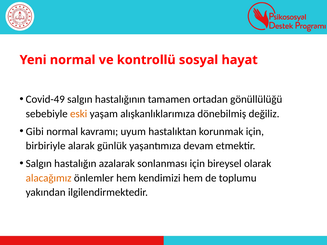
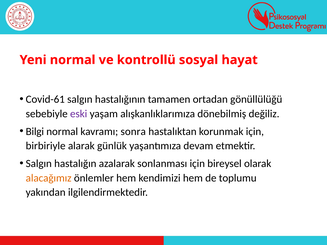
Covid-49: Covid-49 -> Covid-61
eski colour: orange -> purple
Gibi: Gibi -> Bilgi
uyum: uyum -> sonra
